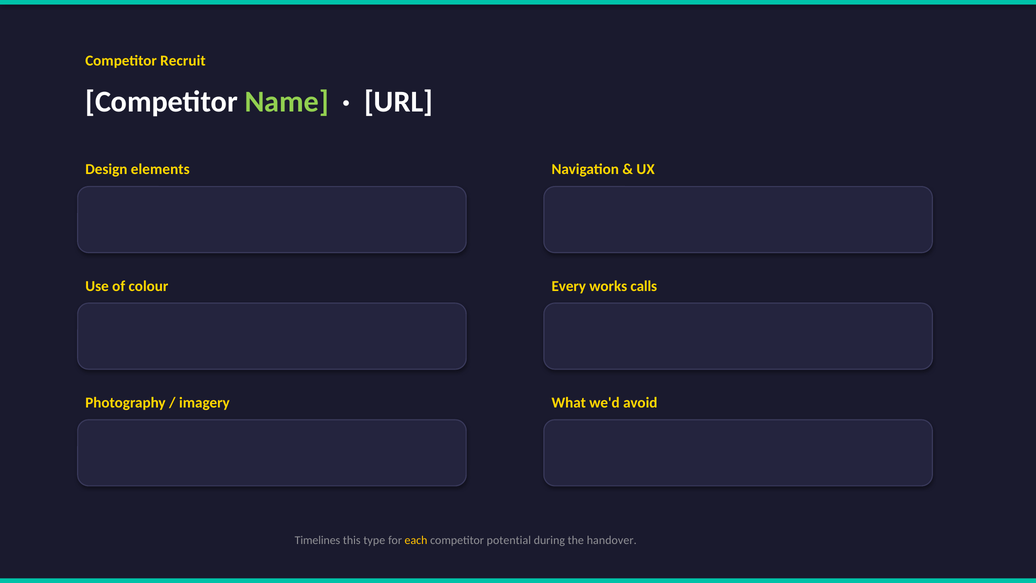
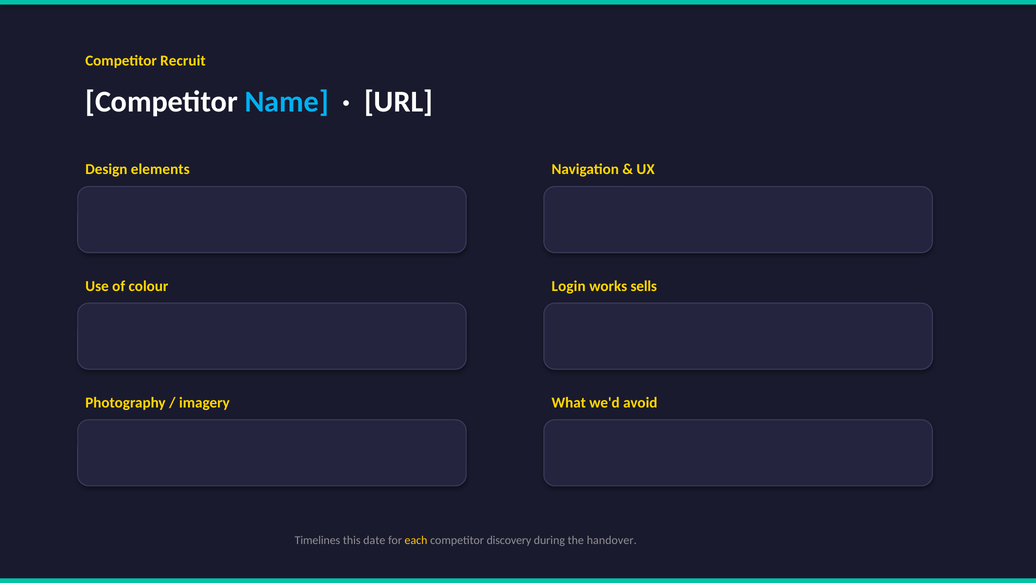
Name colour: light green -> light blue
Every: Every -> Login
calls: calls -> sells
type: type -> date
potential: potential -> discovery
